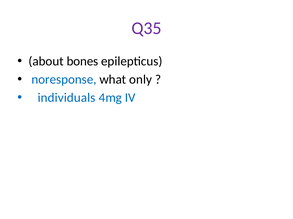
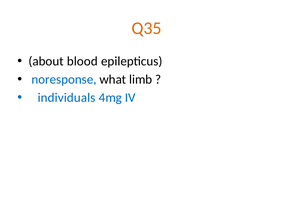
Q35 colour: purple -> orange
bones: bones -> blood
only: only -> limb
